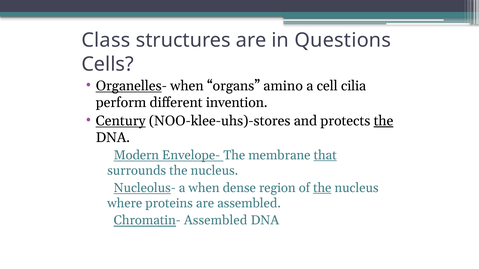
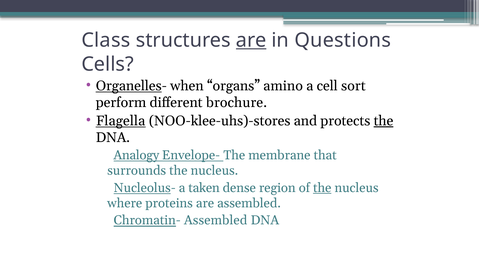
are at (251, 40) underline: none -> present
cilia: cilia -> sort
invention: invention -> brochure
Century: Century -> Flagella
Modern: Modern -> Analogy
that underline: present -> none
a when: when -> taken
